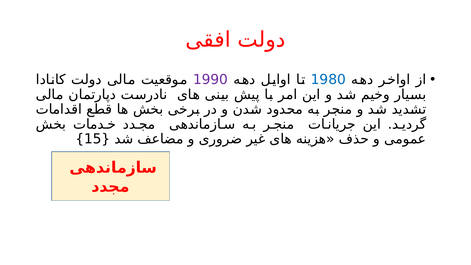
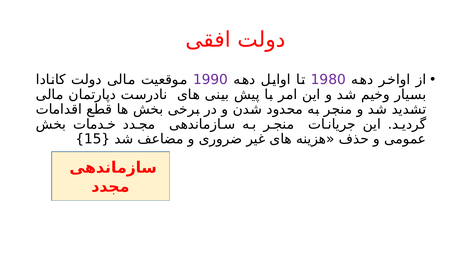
1980 colour: blue -> purple
